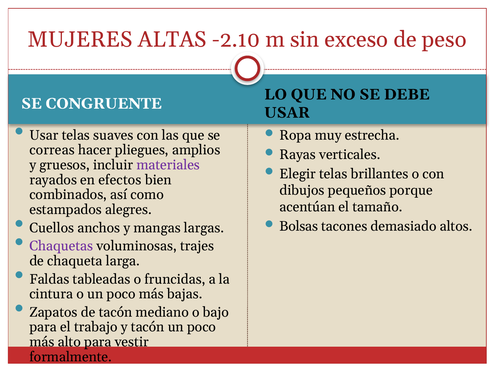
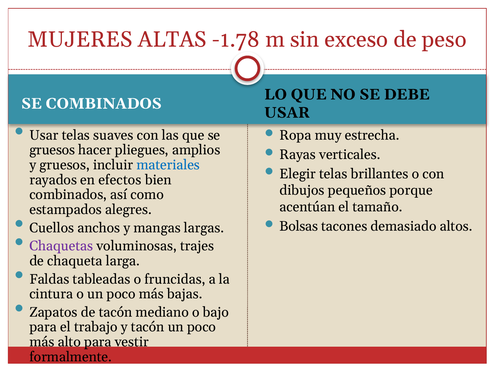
-2.10: -2.10 -> -1.78
SE CONGRUENTE: CONGRUENTE -> COMBINADOS
correas at (52, 150): correas -> gruesos
materiales colour: purple -> blue
